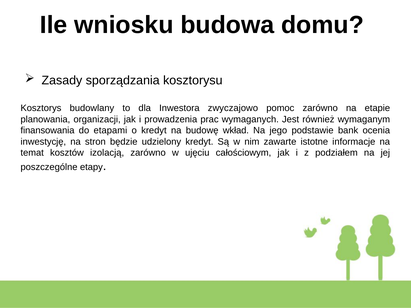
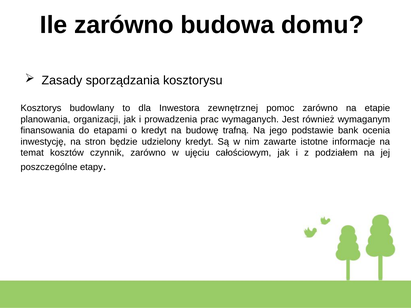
Ile wniosku: wniosku -> zarówno
zwyczajowo: zwyczajowo -> zewnętrznej
wkład: wkład -> trafną
izolacją: izolacją -> czynnik
